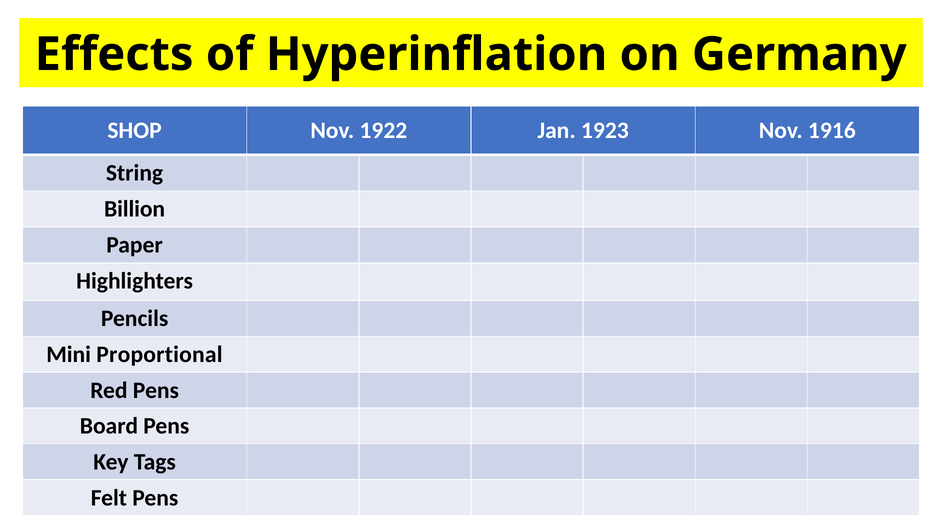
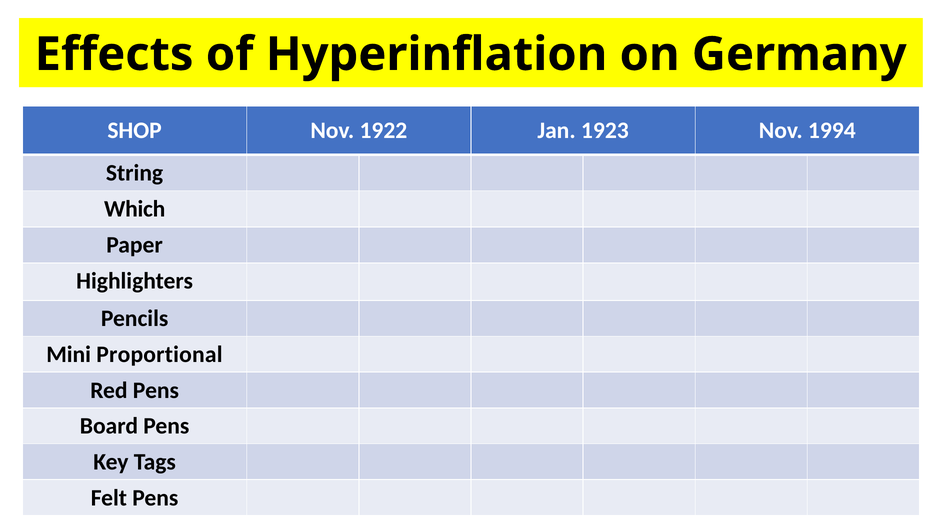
1916: 1916 -> 1994
Billion: Billion -> Which
